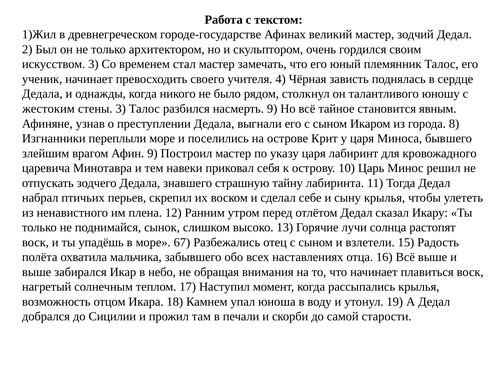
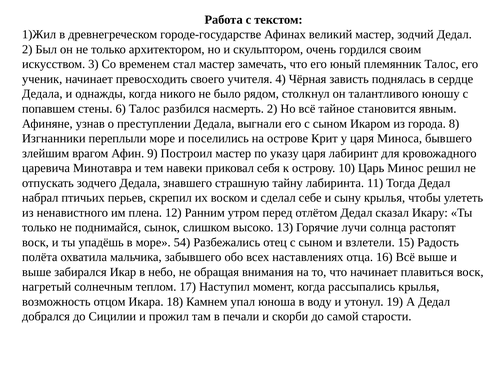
жестоким: жестоким -> попавшем
стены 3: 3 -> 6
насмерть 9: 9 -> 2
67: 67 -> 54
